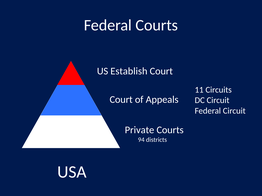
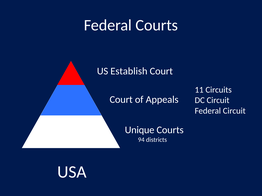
Private: Private -> Unique
